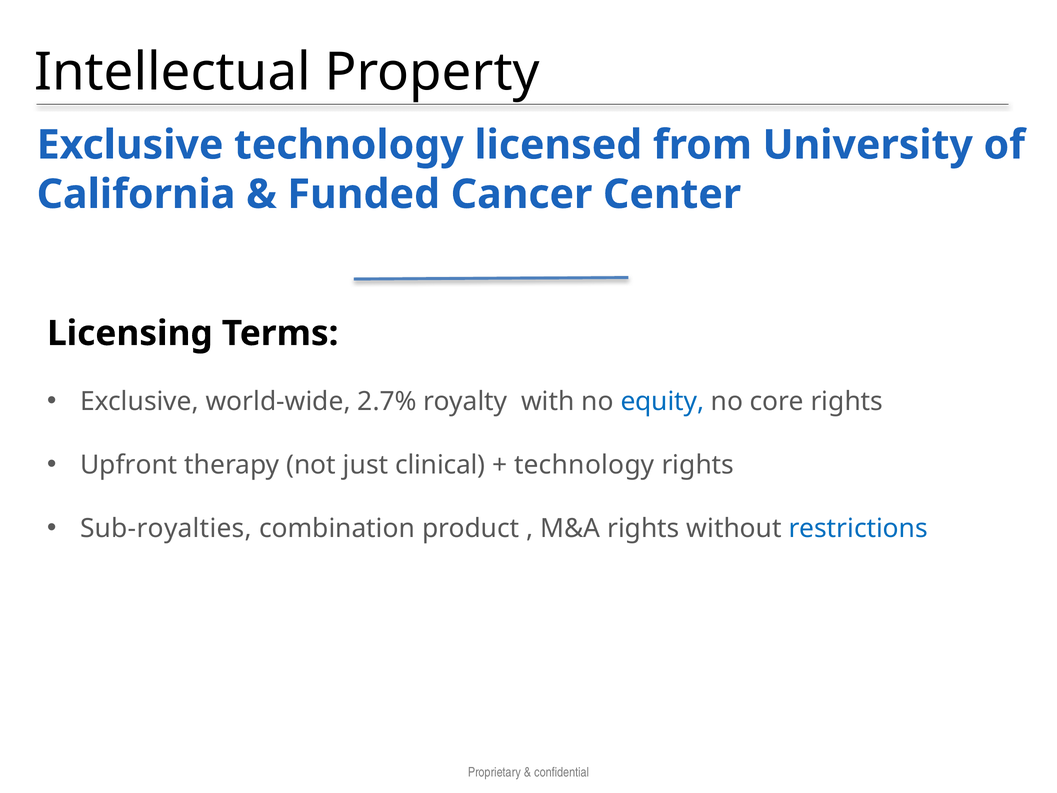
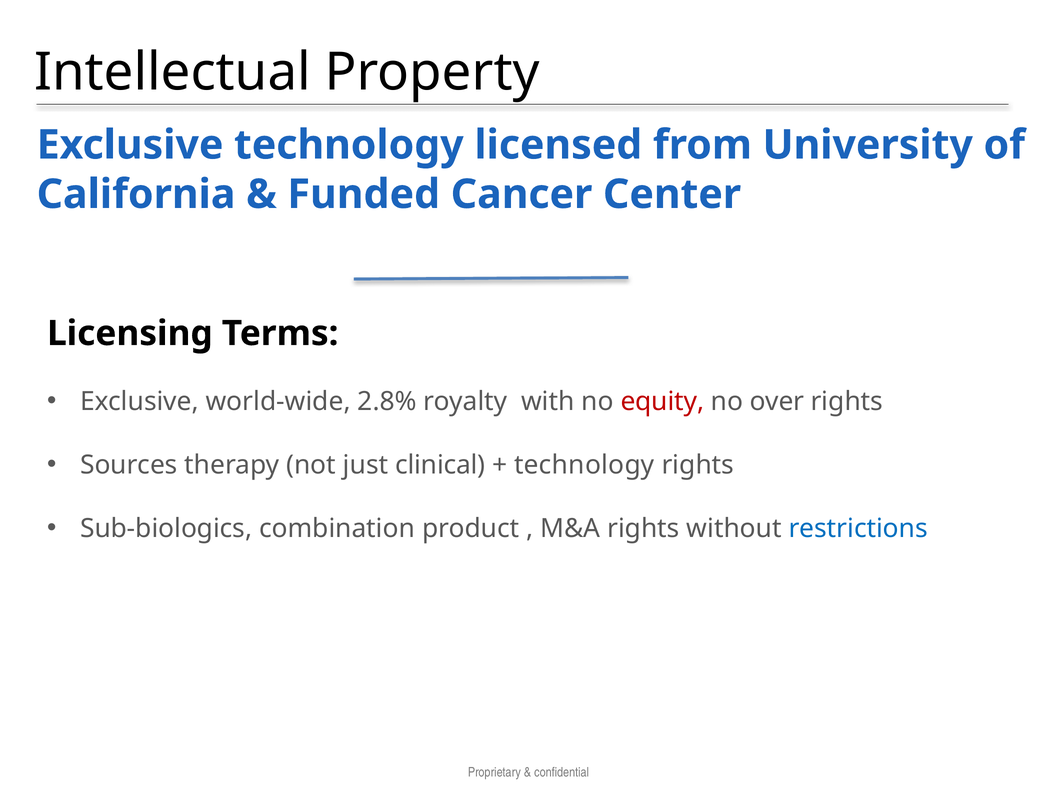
2.7%: 2.7% -> 2.8%
equity colour: blue -> red
core: core -> over
Upfront: Upfront -> Sources
Sub-royalties: Sub-royalties -> Sub-biologics
